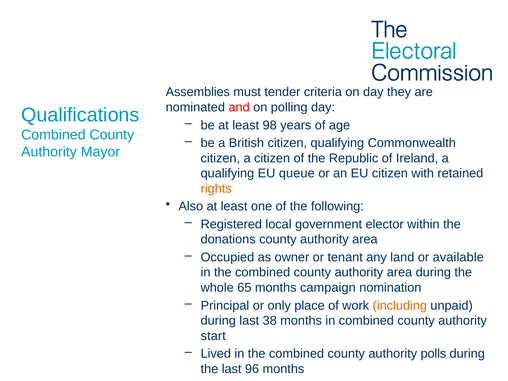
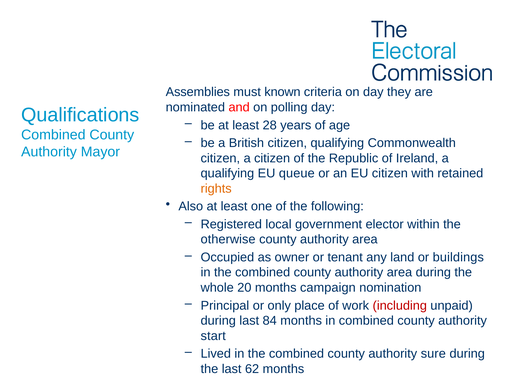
tender: tender -> known
98: 98 -> 28
donations: donations -> otherwise
available: available -> buildings
65: 65 -> 20
including colour: orange -> red
38: 38 -> 84
polls: polls -> sure
96: 96 -> 62
